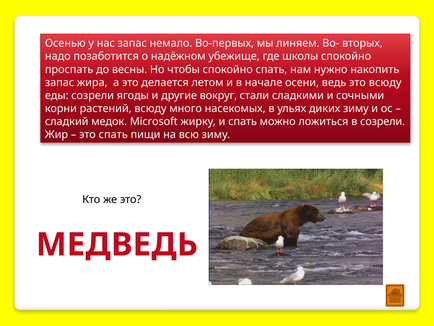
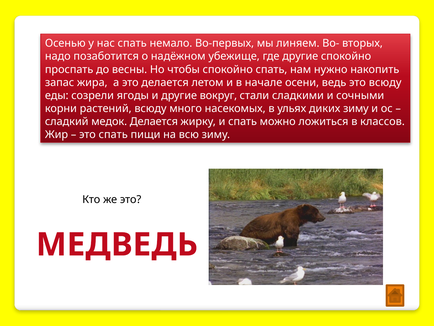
нас запас: запас -> спать
где школы: школы -> другие
медок Microsoft: Microsoft -> Делается
в созрели: созрели -> классов
